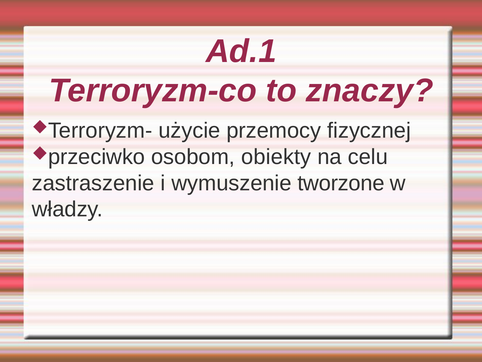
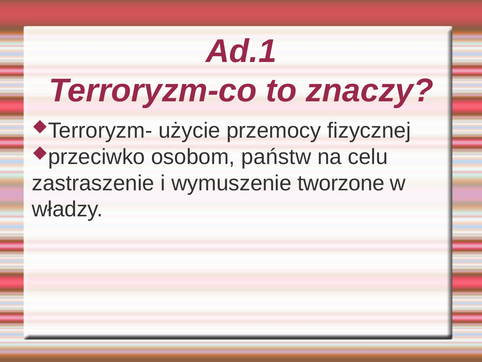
obiekty: obiekty -> państw
